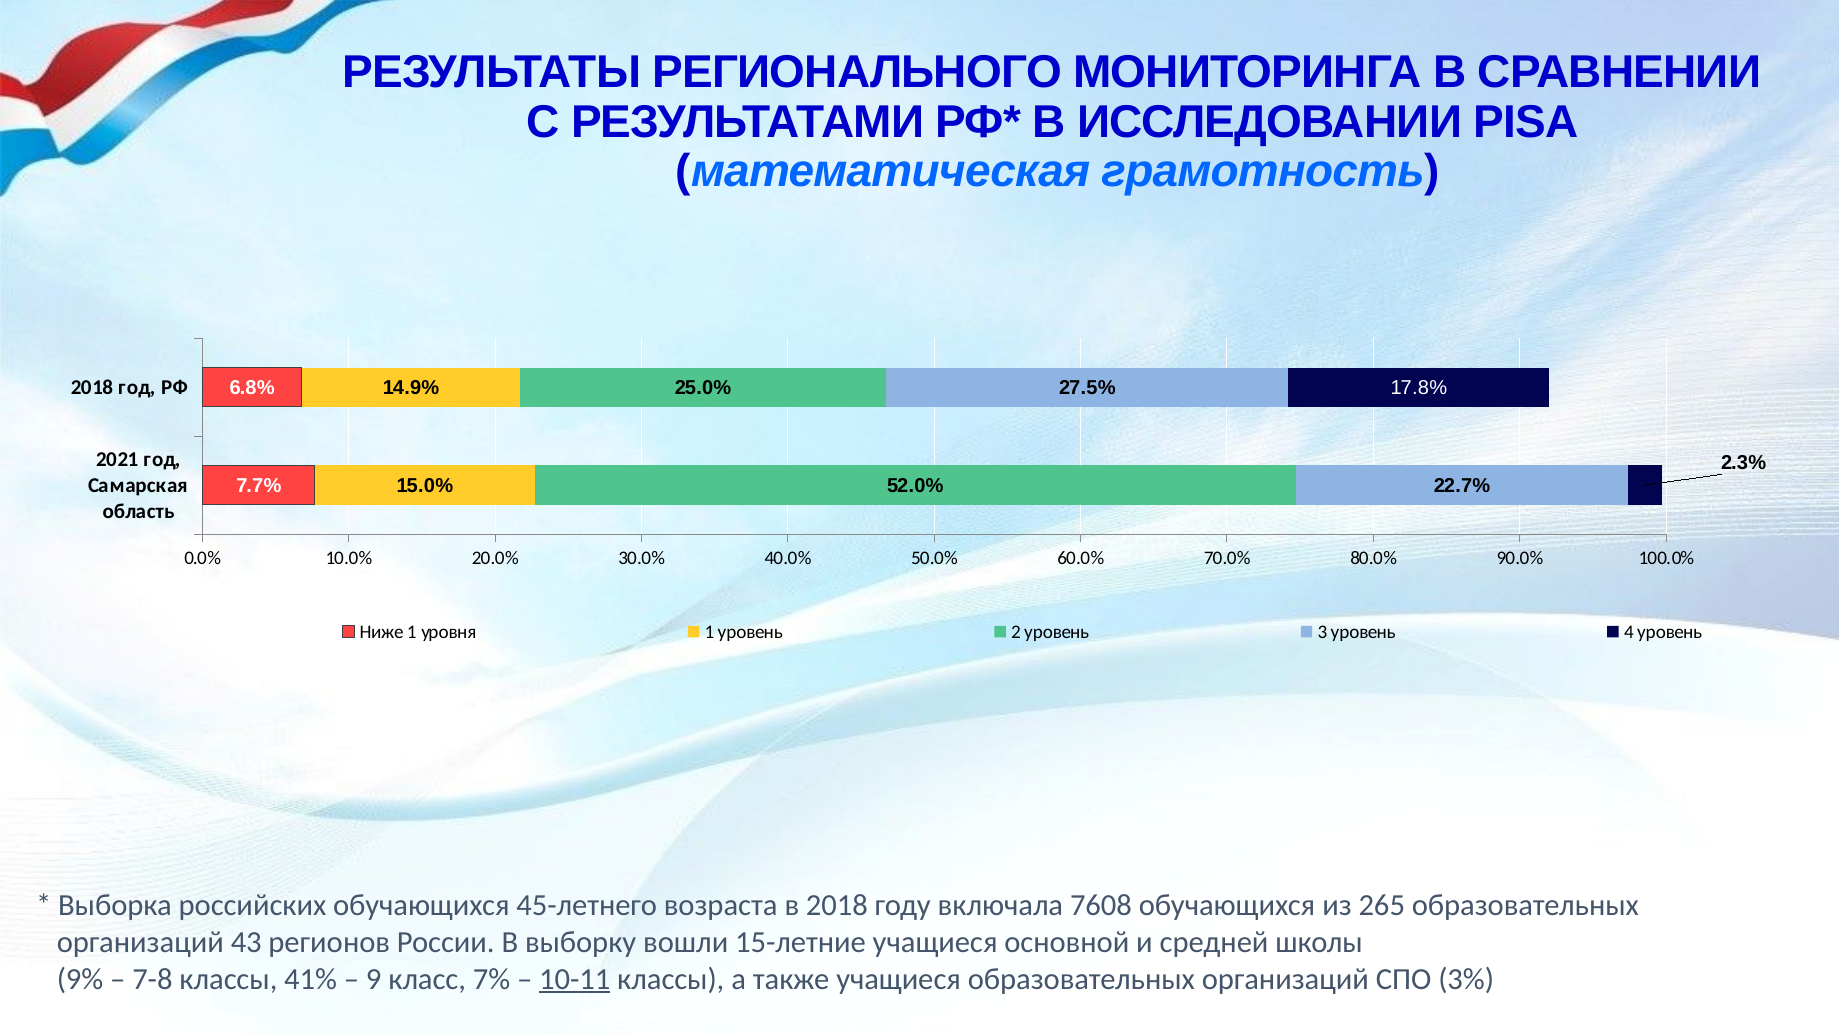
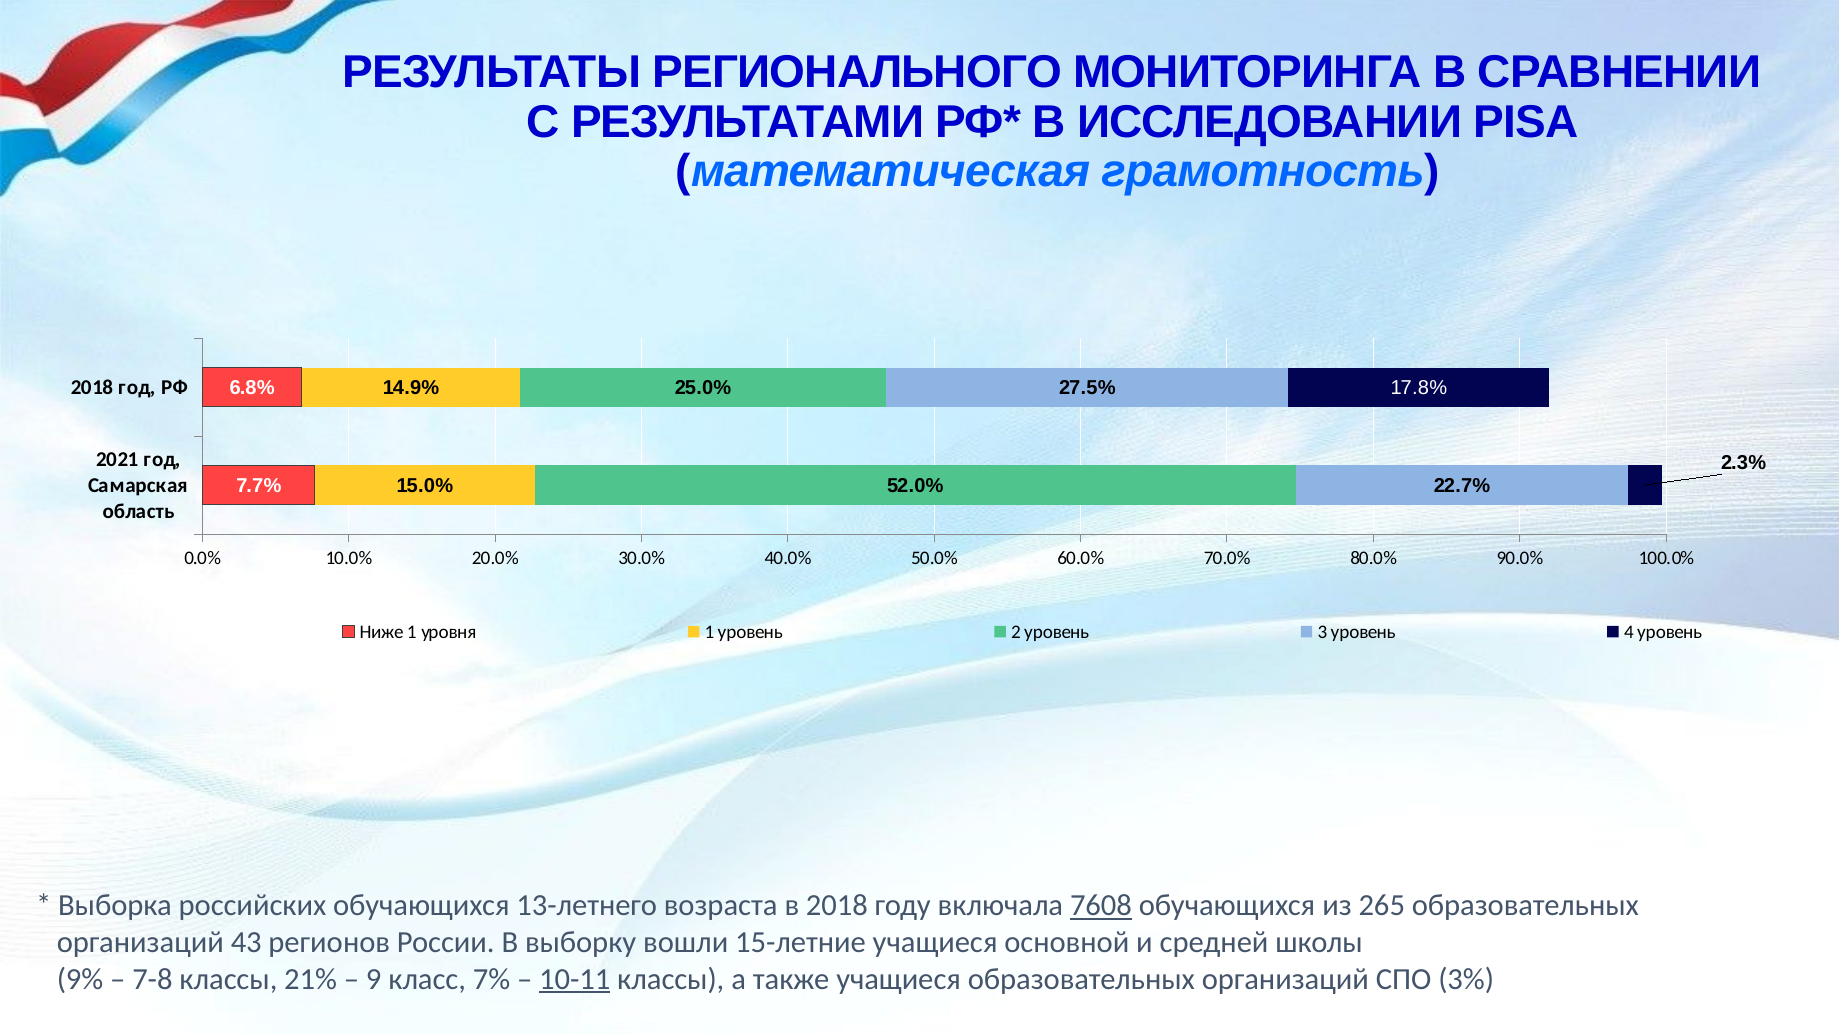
45-летнего: 45-летнего -> 13-летнего
7608 underline: none -> present
41%: 41% -> 21%
